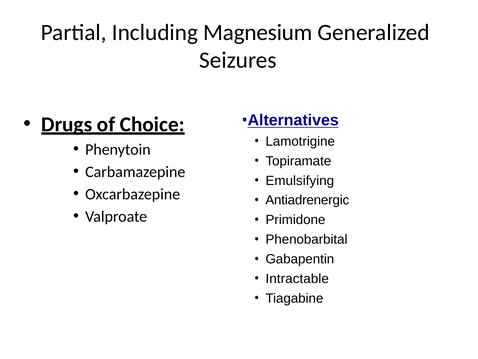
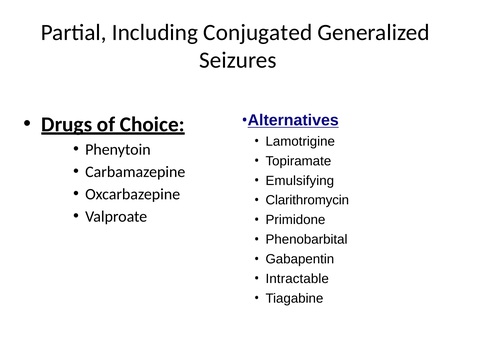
Magnesium: Magnesium -> Conjugated
Antiadrenergic: Antiadrenergic -> Clarithromycin
